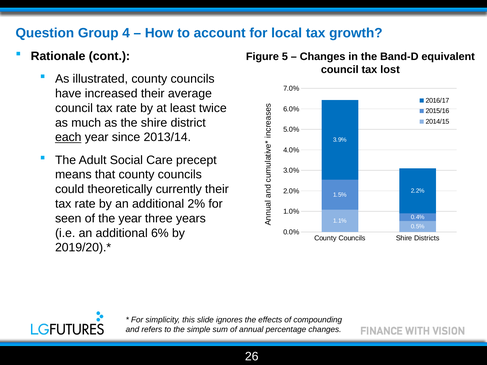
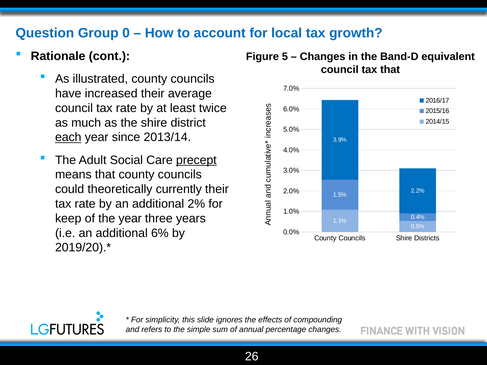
4: 4 -> 0
tax lost: lost -> that
precept underline: none -> present
seen: seen -> keep
